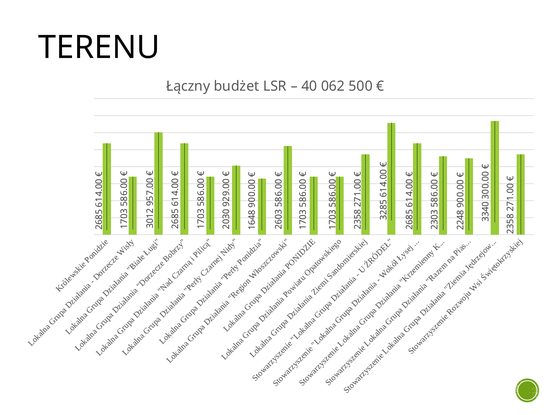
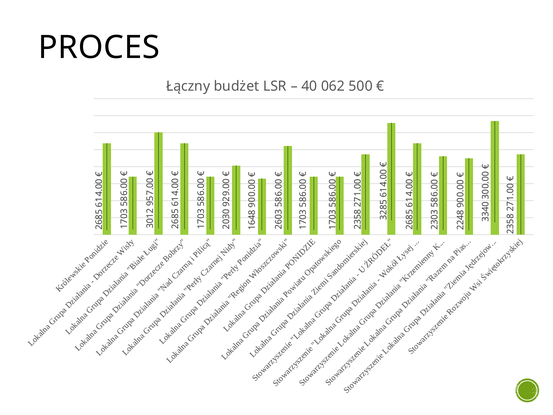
TERENU: TERENU -> PROCES
